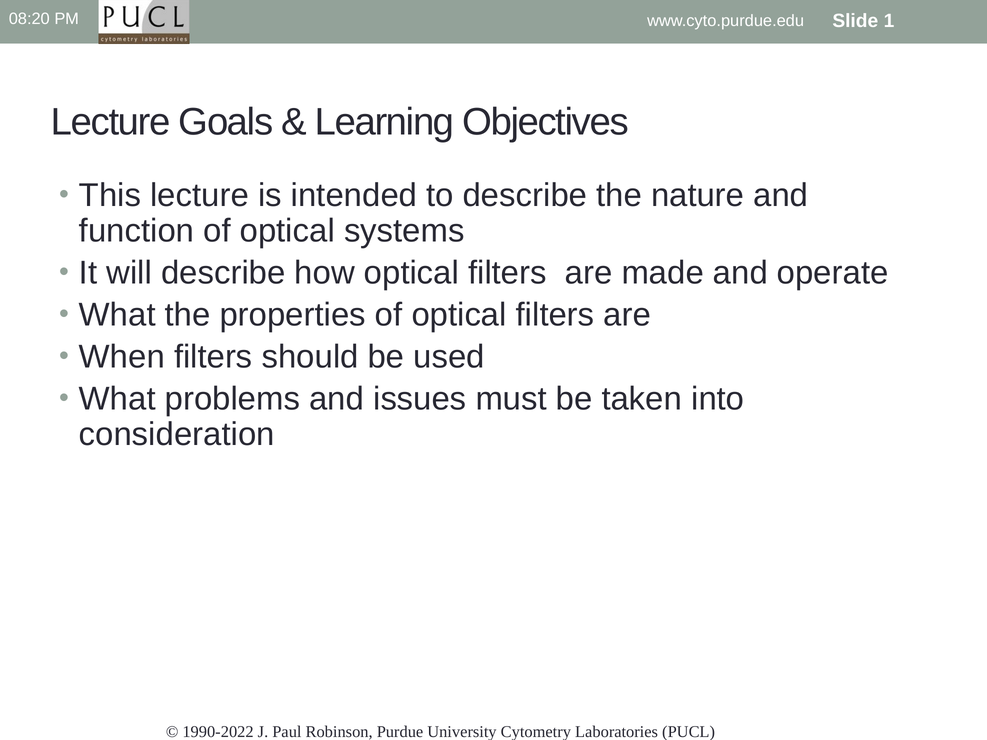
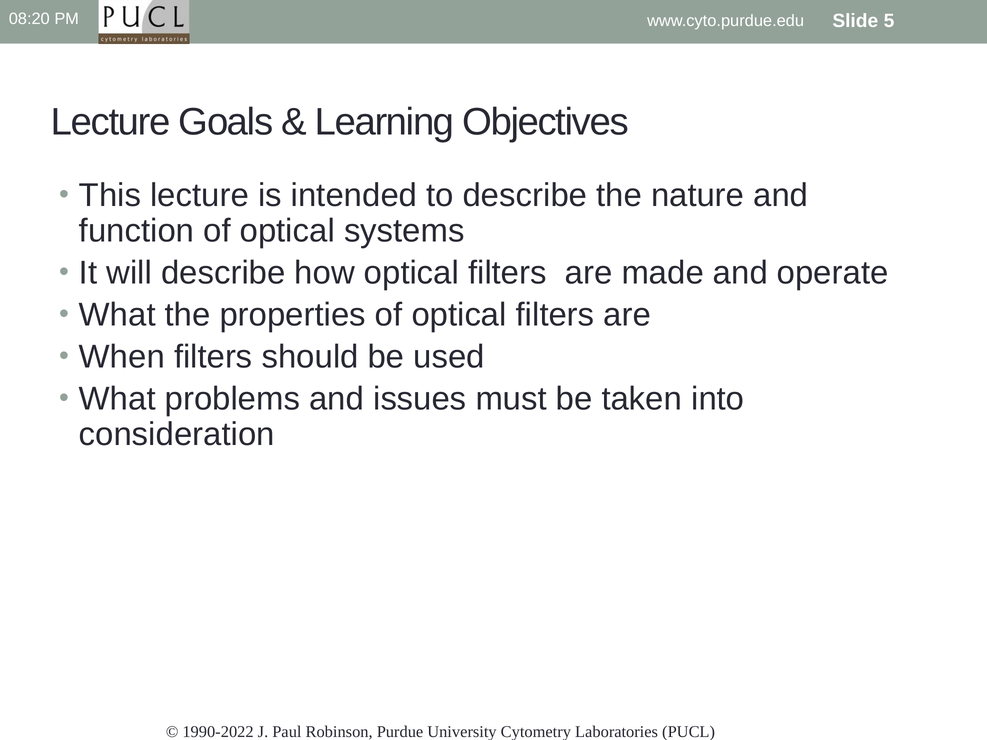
1: 1 -> 5
